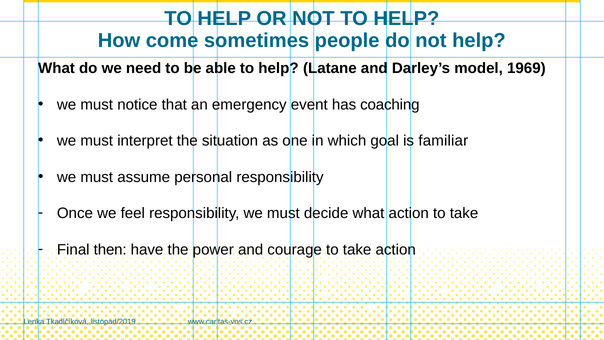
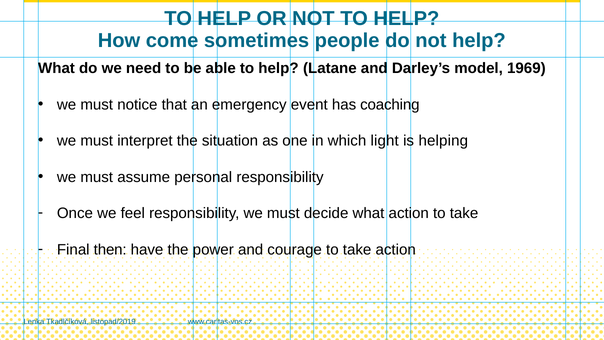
goal: goal -> light
familiar: familiar -> helping
